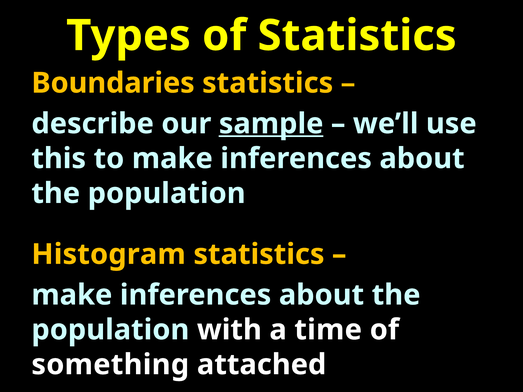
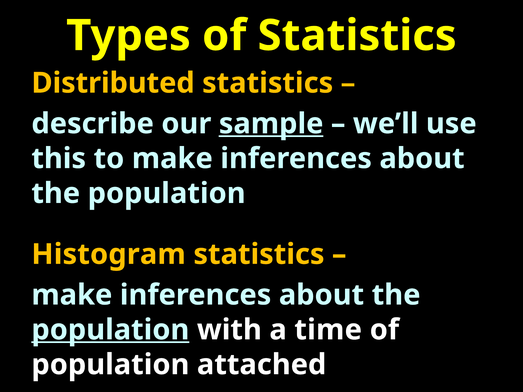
Boundaries: Boundaries -> Distributed
population at (110, 330) underline: none -> present
something at (110, 365): something -> population
